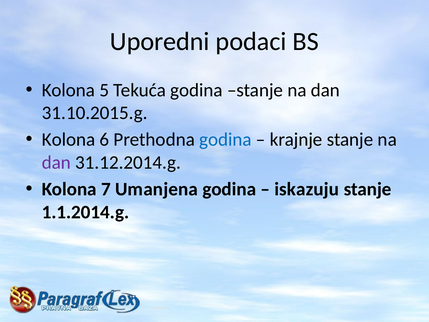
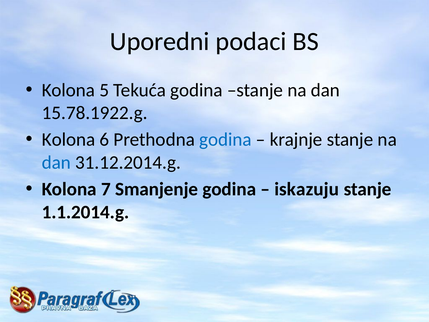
31.10.2015.g: 31.10.2015.g -> 15.78.1922.g
dan at (56, 162) colour: purple -> blue
Umanjena: Umanjena -> Smanjenje
